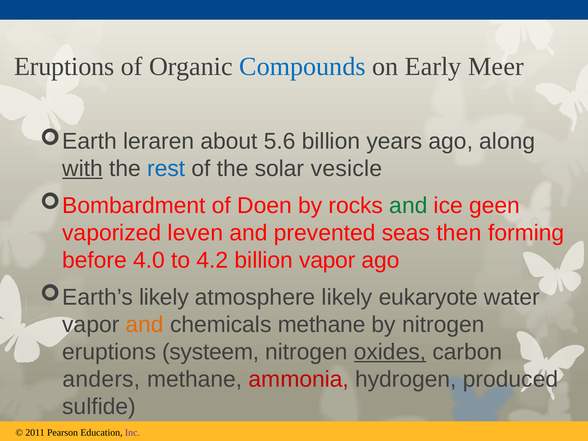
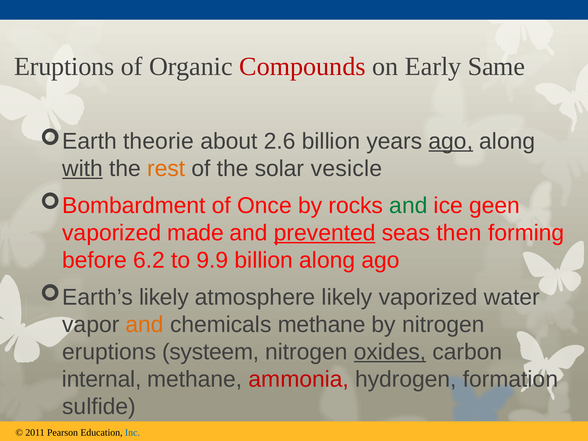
Compounds colour: blue -> red
Meer: Meer -> Same
leraren: leraren -> theorie
5.6: 5.6 -> 2.6
ago at (451, 141) underline: none -> present
rest colour: blue -> orange
Doen: Doen -> Once
leven: leven -> made
prevented underline: none -> present
4.0: 4.0 -> 6.2
4.2: 4.2 -> 9.9
billion vapor: vapor -> along
likely eukaryote: eukaryote -> vaporized
anders: anders -> internal
produced: produced -> formation
Inc colour: purple -> blue
